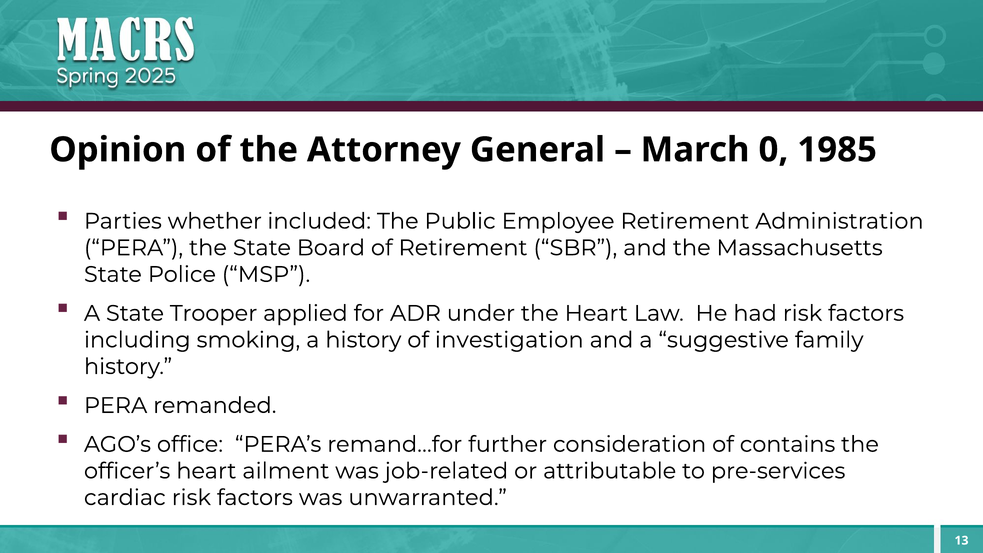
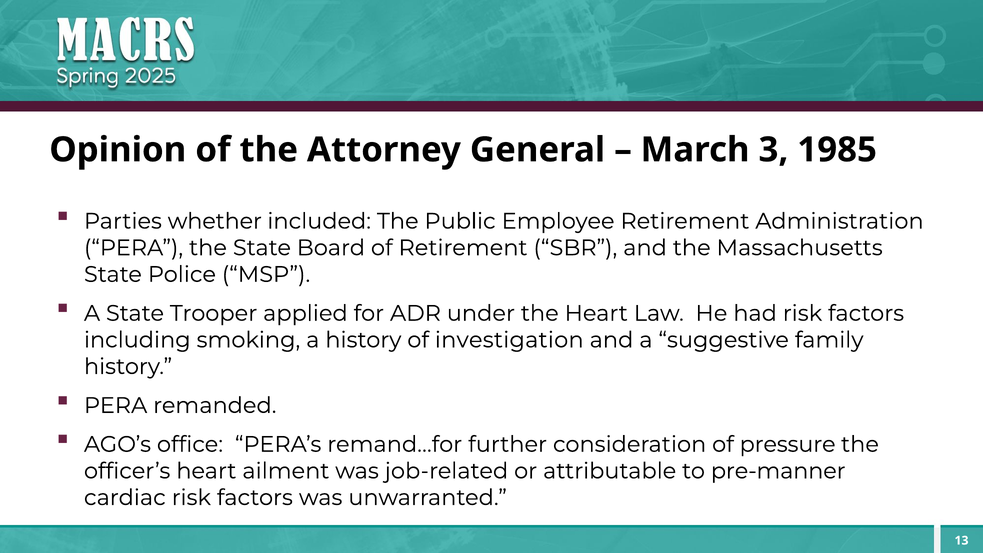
0: 0 -> 3
contains: contains -> pressure
pre-services: pre-services -> pre-manner
